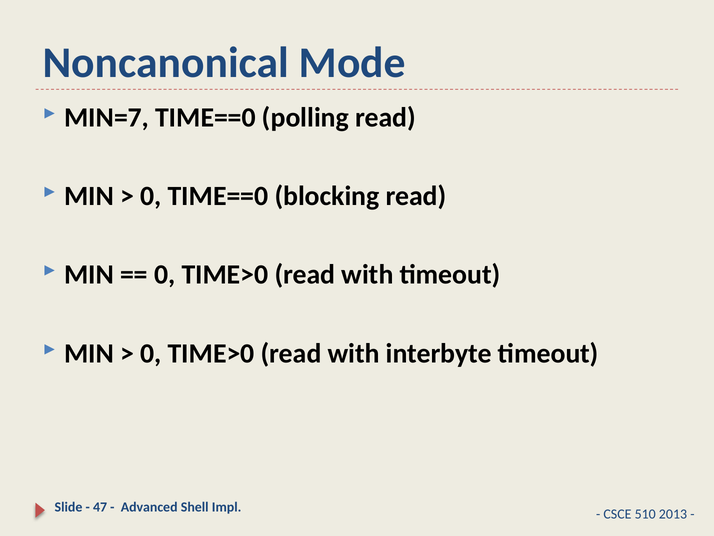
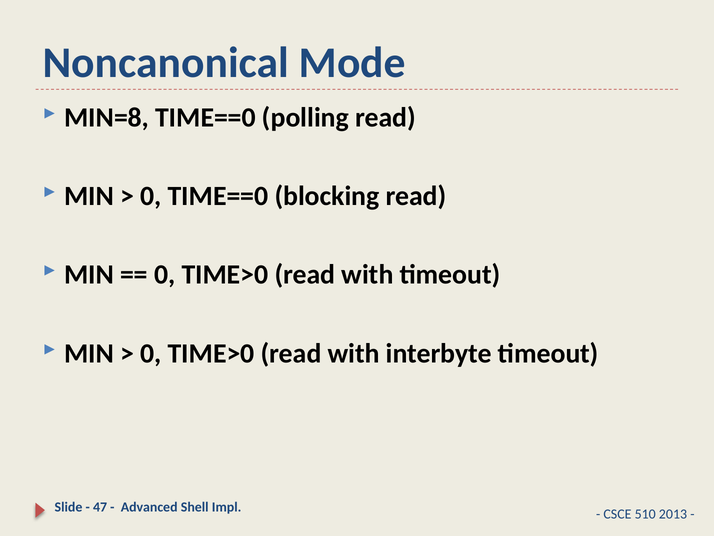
MIN=7: MIN=7 -> MIN=8
